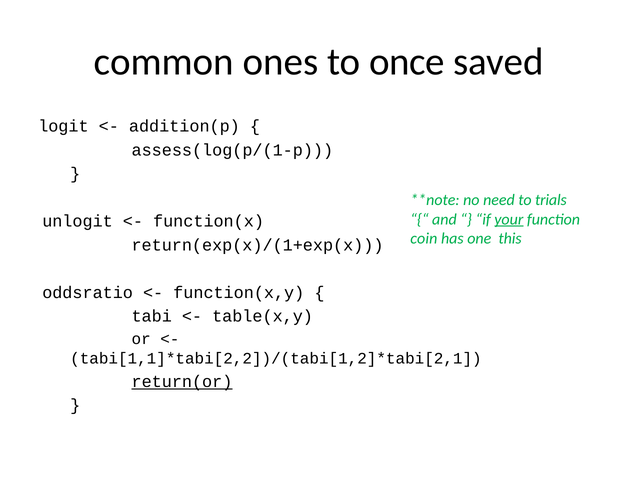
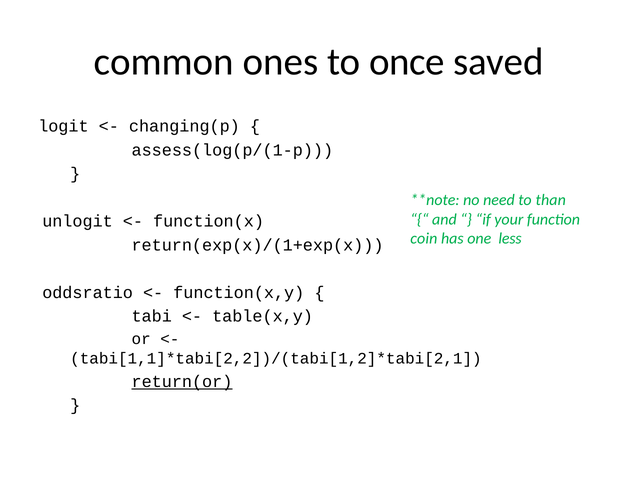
addition(p: addition(p -> changing(p
trials: trials -> than
your underline: present -> none
this: this -> less
